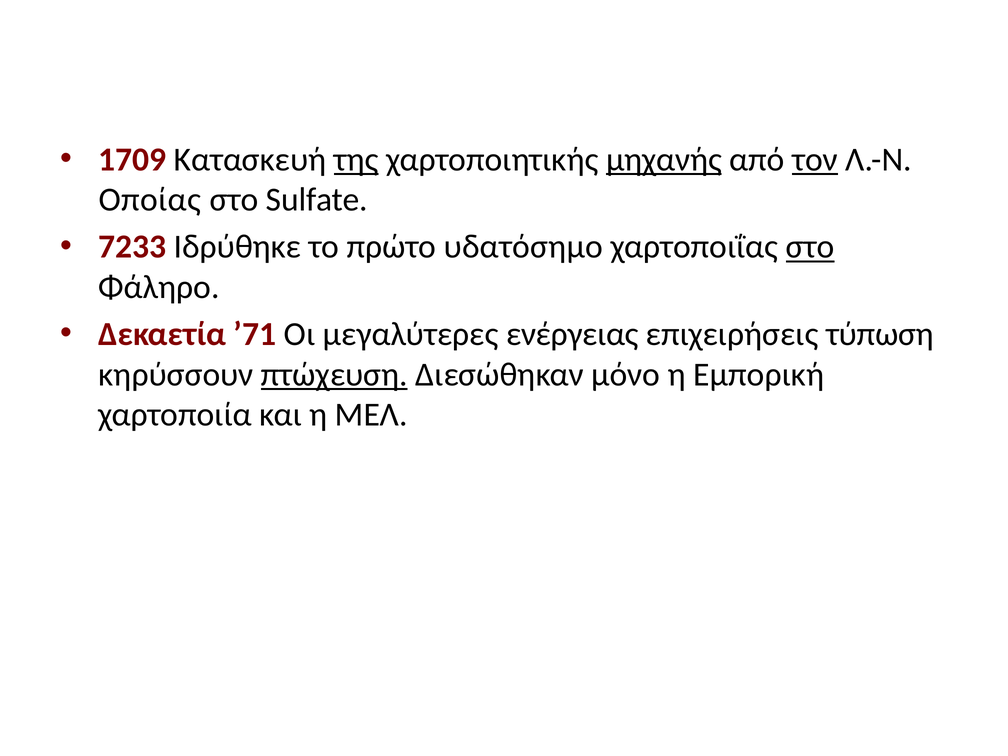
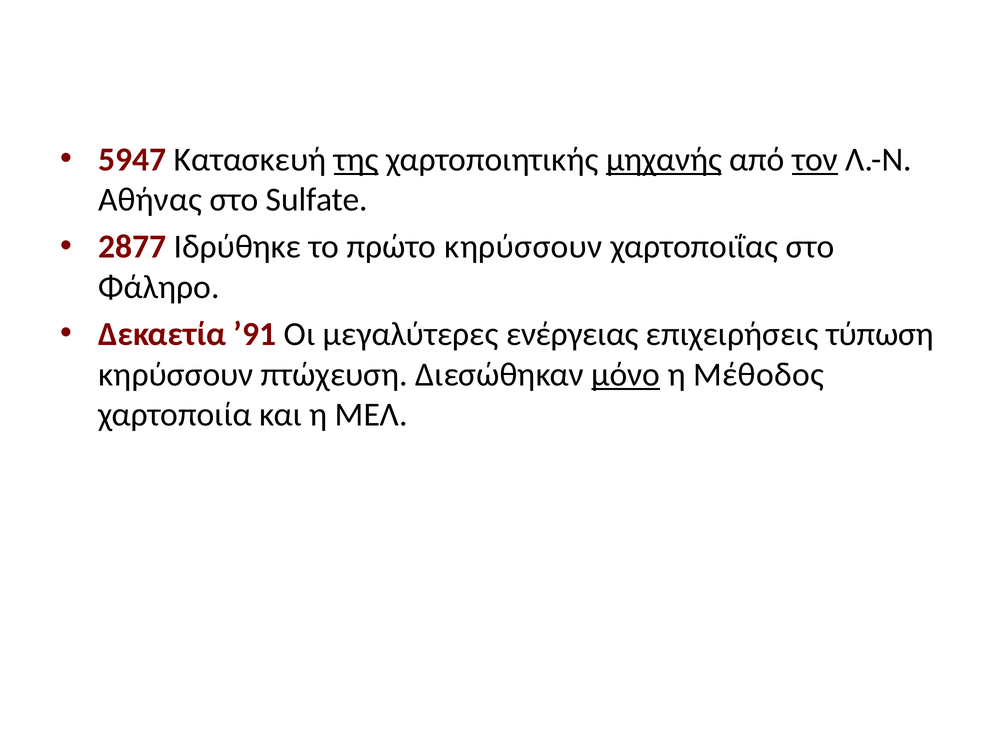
1709: 1709 -> 5947
Οποίας: Οποίας -> Αθήνας
7233: 7233 -> 2877
πρώτο υδατόσημο: υδατόσημο -> κηρύσσουν
στο at (810, 247) underline: present -> none
’71: ’71 -> ’91
πτώχευση underline: present -> none
μόνο underline: none -> present
Εμπορική: Εμπορική -> Μέθοδος
